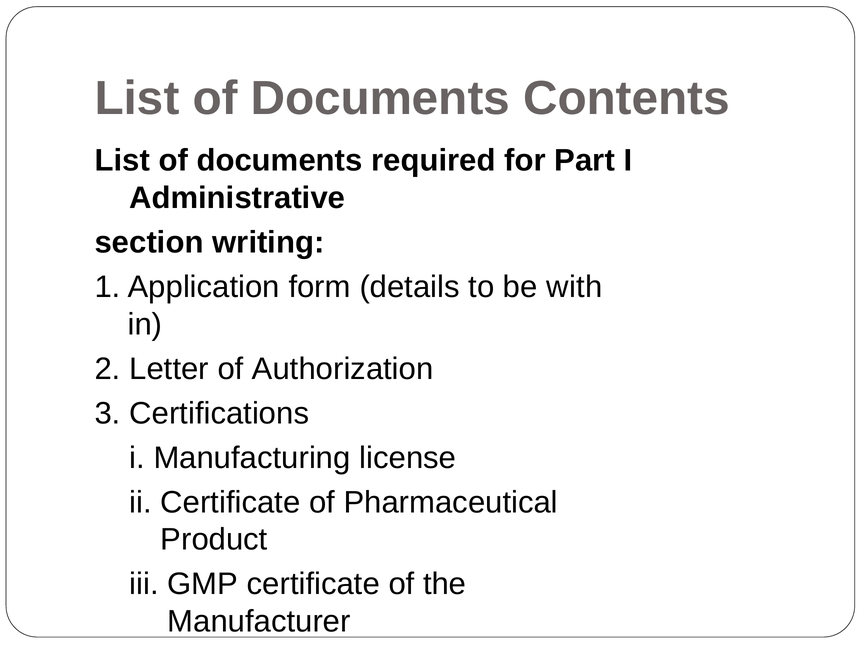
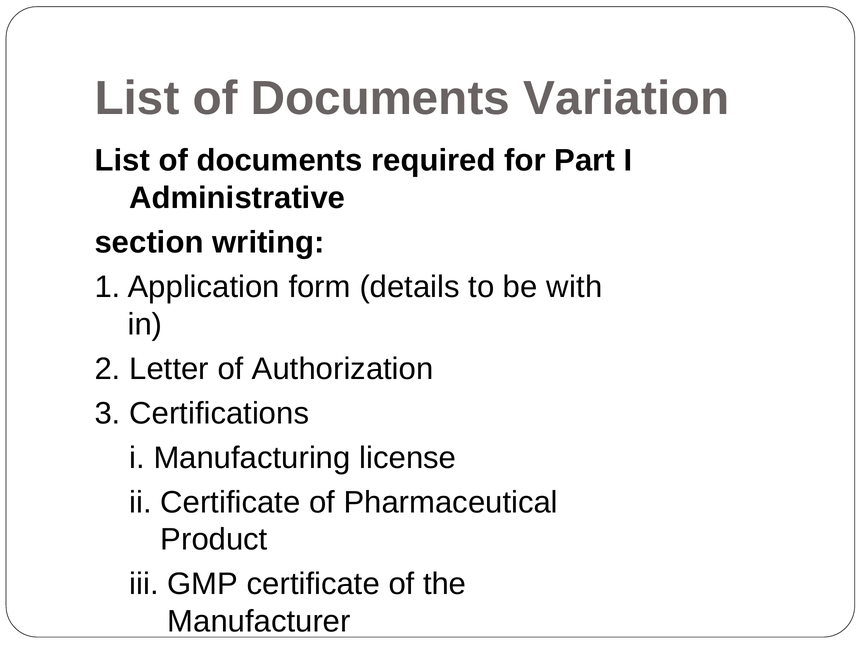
Contents: Contents -> Variation
